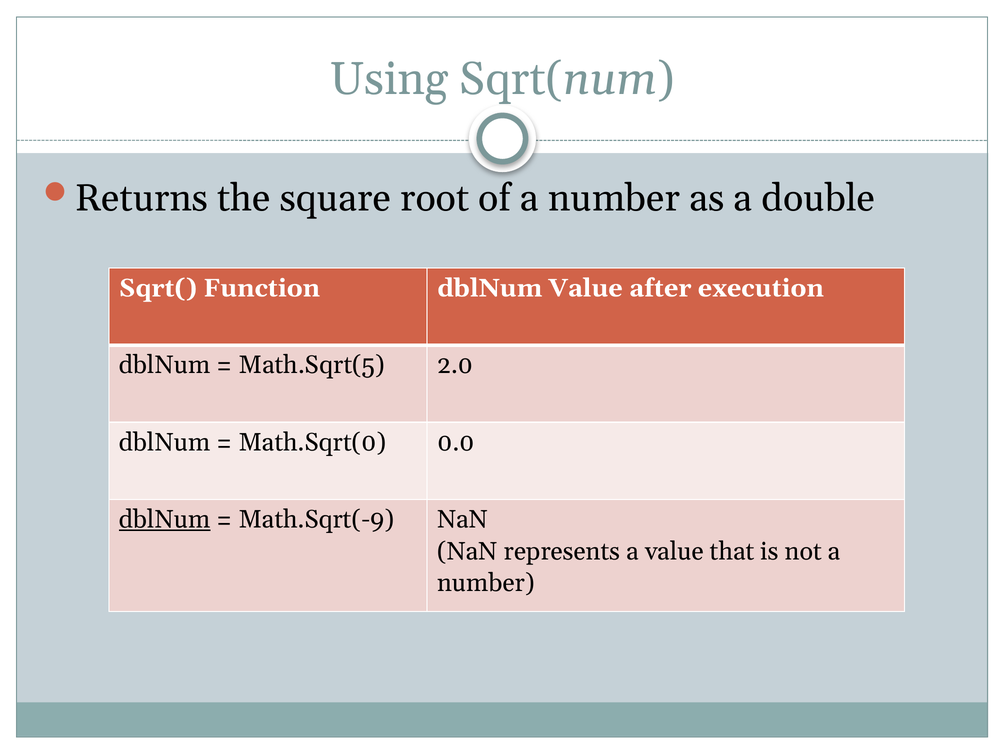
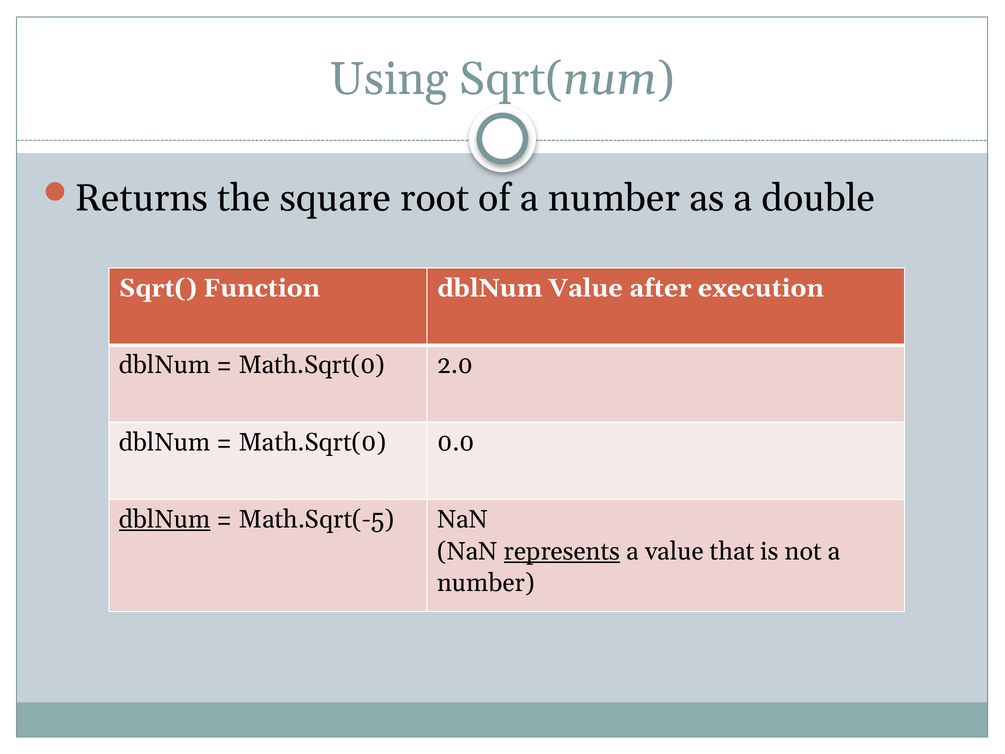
Math.Sqrt(5 at (312, 365): Math.Sqrt(5 -> Math.Sqrt(0
Math.Sqrt(-9: Math.Sqrt(-9 -> Math.Sqrt(-5
represents underline: none -> present
